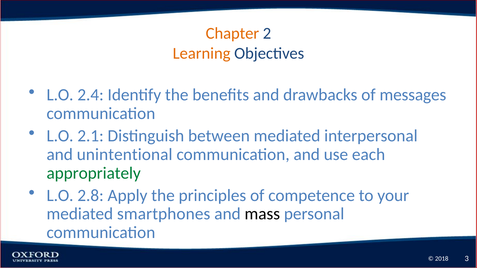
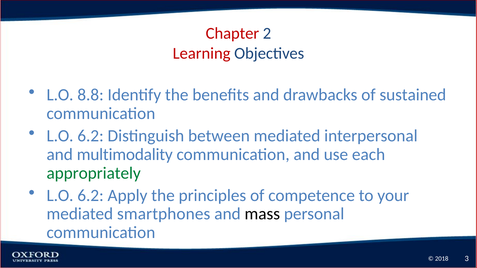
Chapter colour: orange -> red
Learning colour: orange -> red
2.4: 2.4 -> 8.8
messages: messages -> sustained
2.1 at (91, 136): 2.1 -> 6.2
unintentional: unintentional -> multimodality
2.8 at (91, 196): 2.8 -> 6.2
